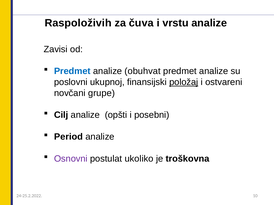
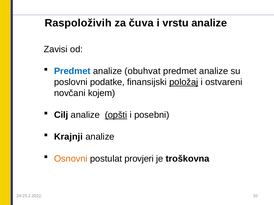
ukupnoj: ukupnoj -> podatke
grupe: grupe -> kojem
opšti underline: none -> present
Period: Period -> Krajnji
Osnovni colour: purple -> orange
ukoliko: ukoliko -> provjeri
